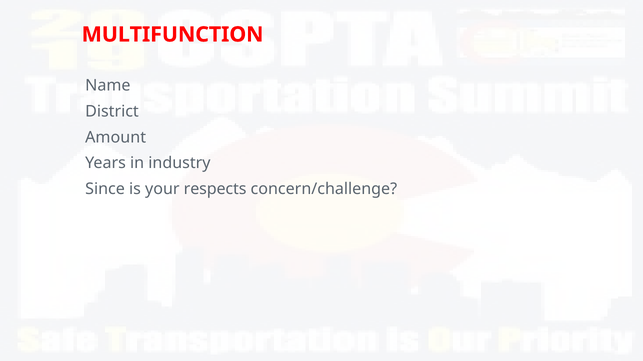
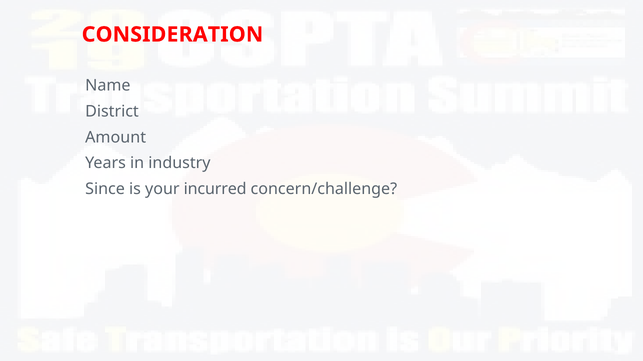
MULTIFUNCTION: MULTIFUNCTION -> CONSIDERATION
respects: respects -> incurred
